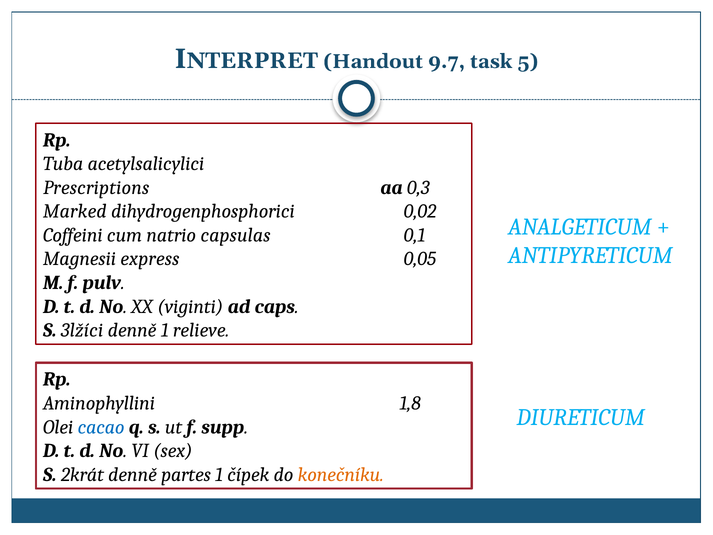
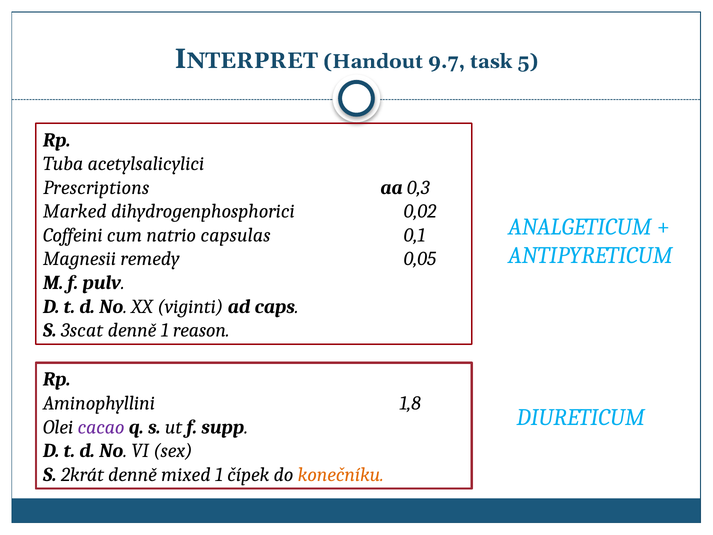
express: express -> remedy
3lžíci: 3lžíci -> 3scat
relieve: relieve -> reason
cacao colour: blue -> purple
partes: partes -> mixed
